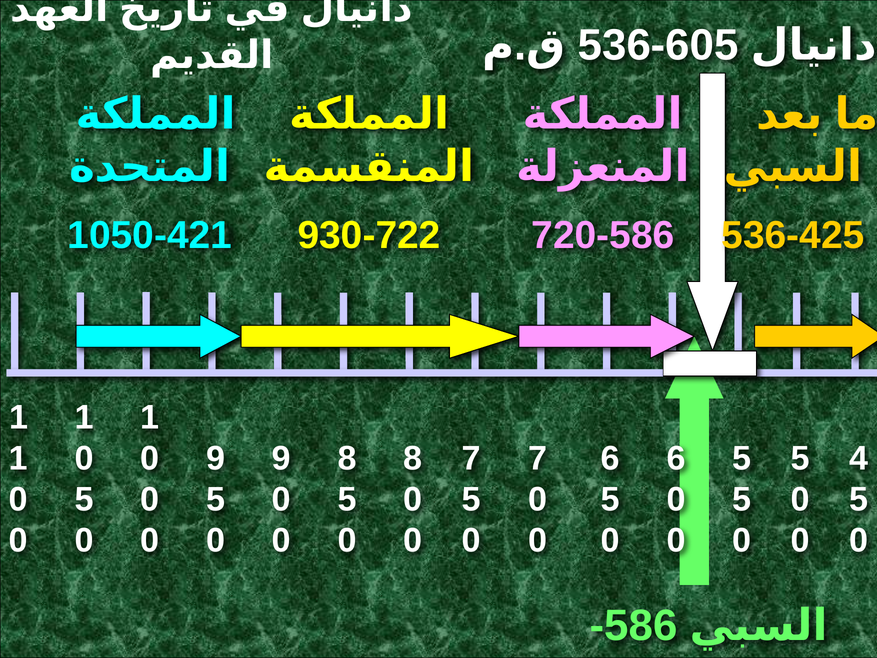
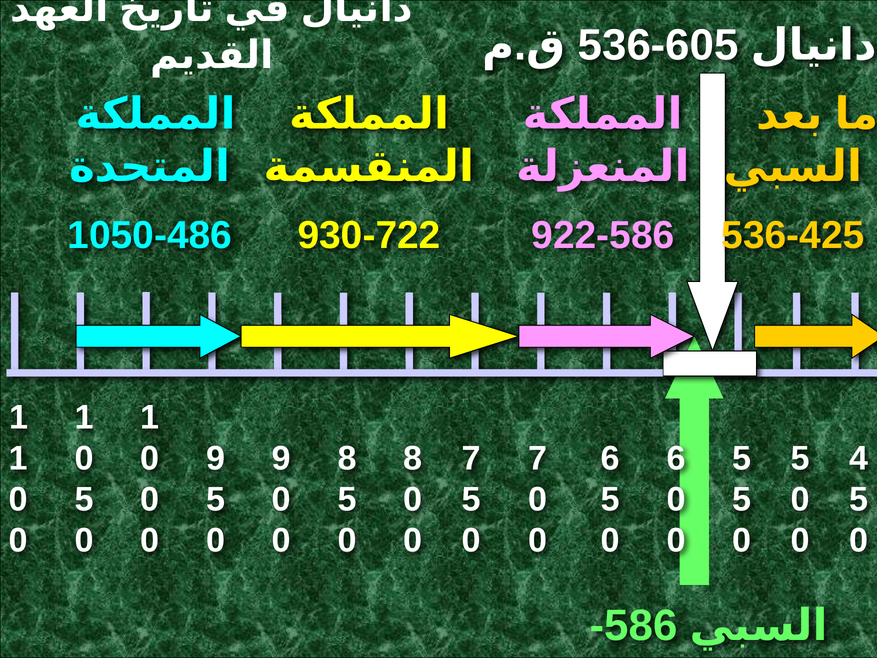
1050-421: 1050-421 -> 1050-486
720-586: 720-586 -> 922-586
